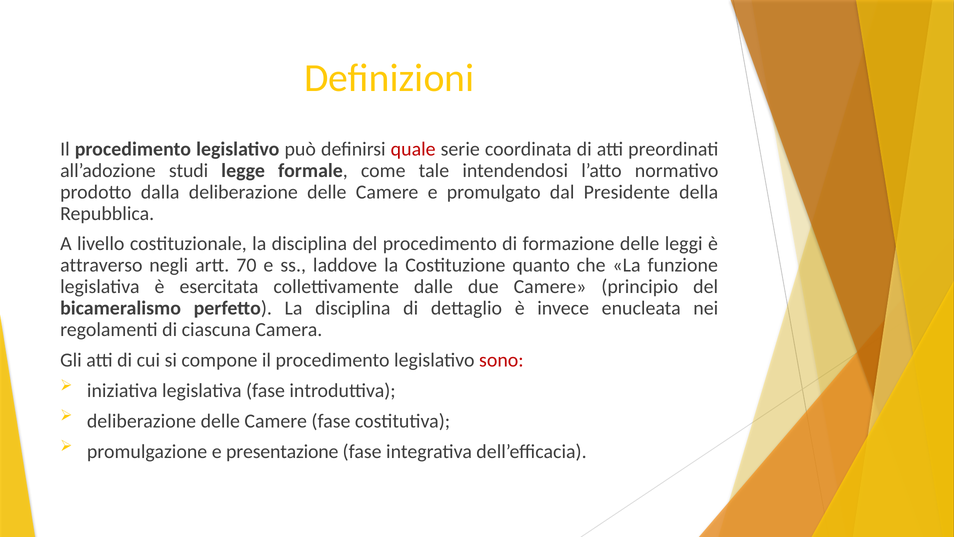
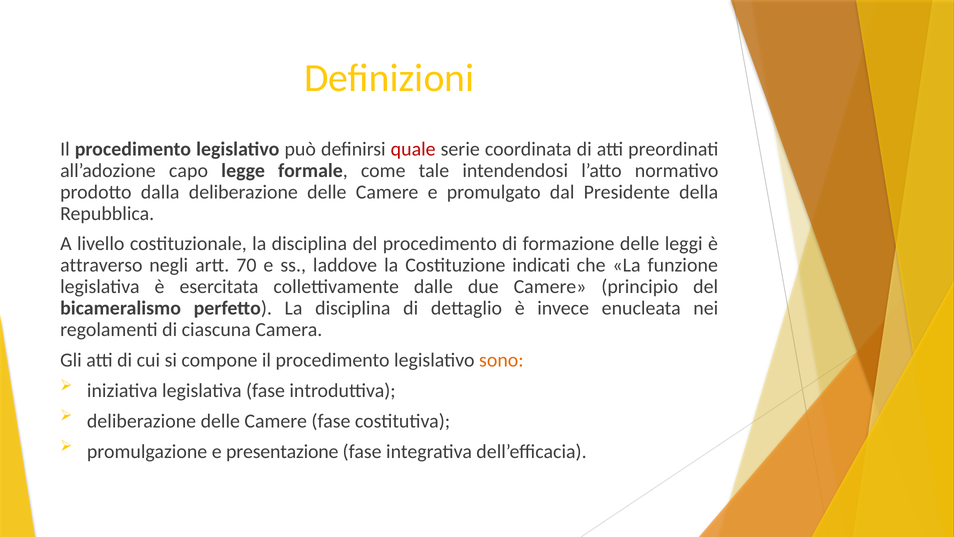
studi: studi -> capo
quanto: quanto -> indicati
sono colour: red -> orange
